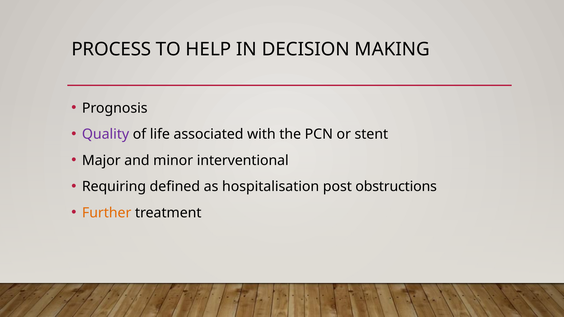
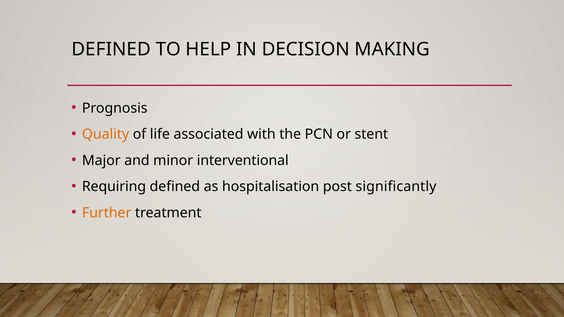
PROCESS at (111, 49): PROCESS -> DEFINED
Quality colour: purple -> orange
obstructions: obstructions -> significantly
